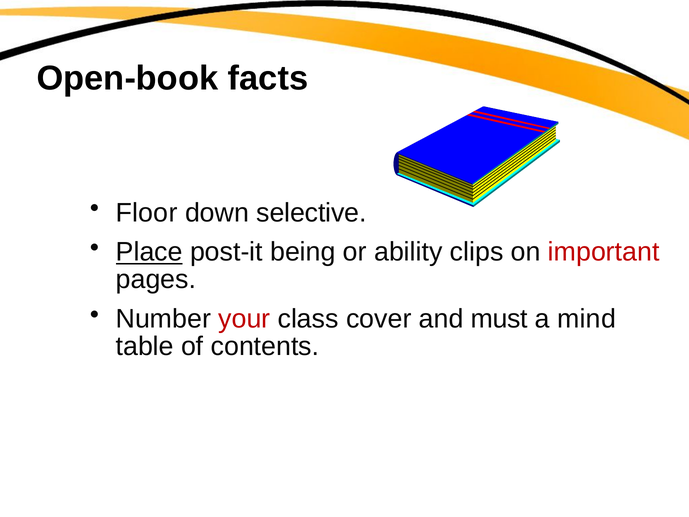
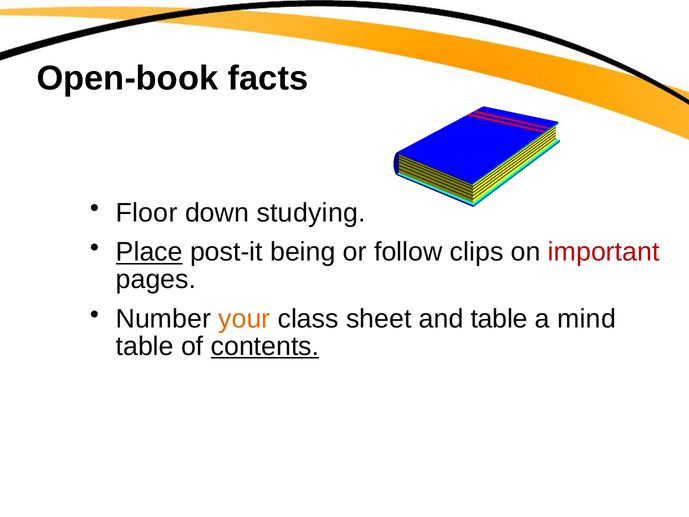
selective: selective -> studying
ability: ability -> follow
your colour: red -> orange
cover: cover -> sheet
and must: must -> table
contents underline: none -> present
